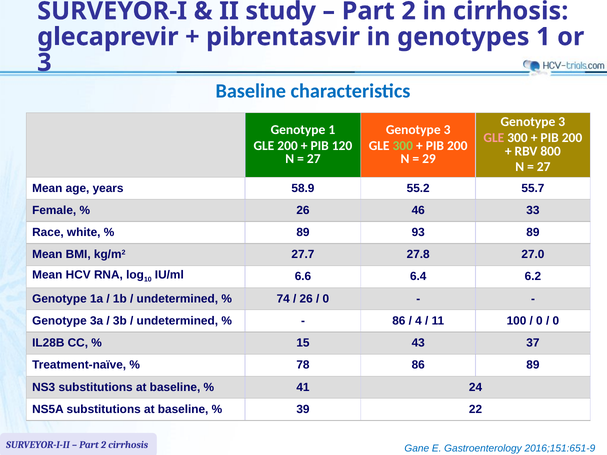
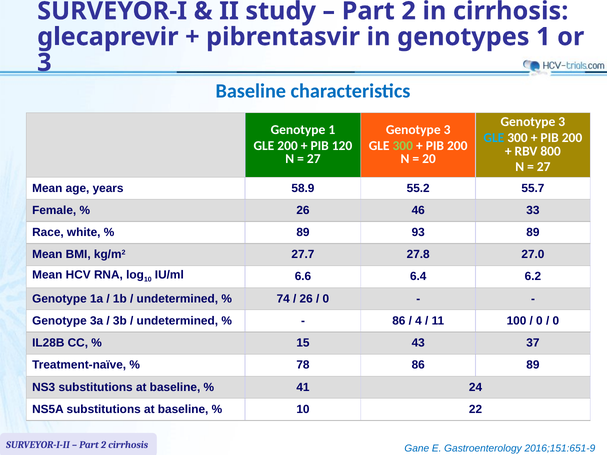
GLE at (494, 138) colour: pink -> light blue
29: 29 -> 20
39 at (303, 410): 39 -> 10
